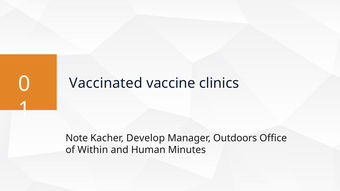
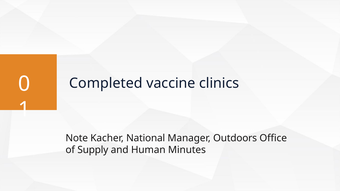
Vaccinated: Vaccinated -> Completed
Develop: Develop -> National
Within: Within -> Supply
